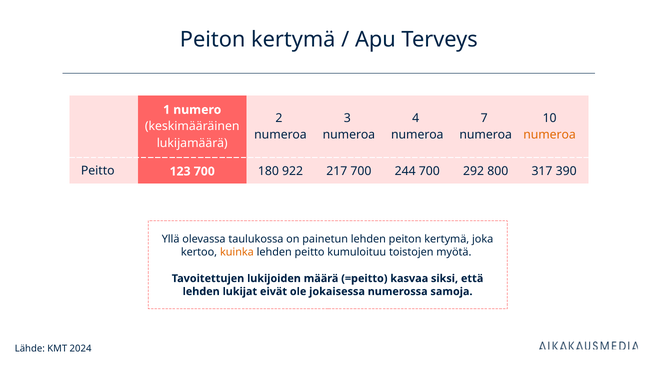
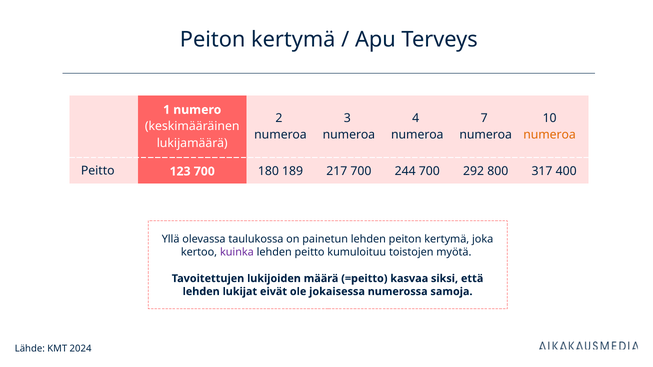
922: 922 -> 189
390: 390 -> 400
kuinka colour: orange -> purple
